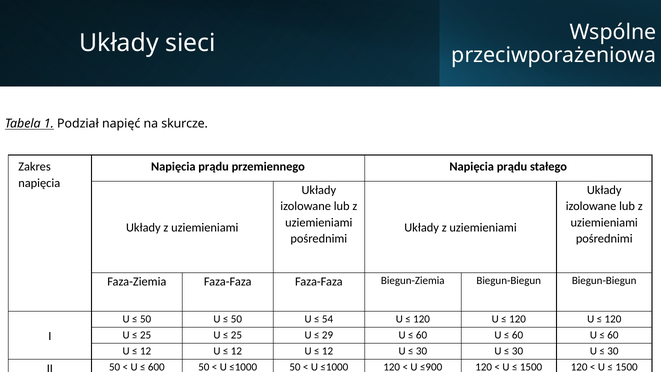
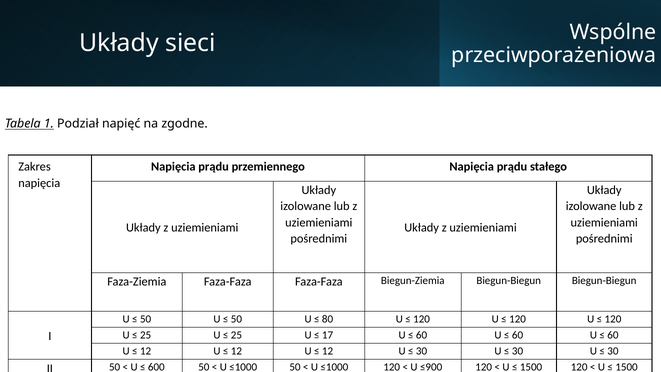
skurcze: skurcze -> zgodne
54: 54 -> 80
29: 29 -> 17
